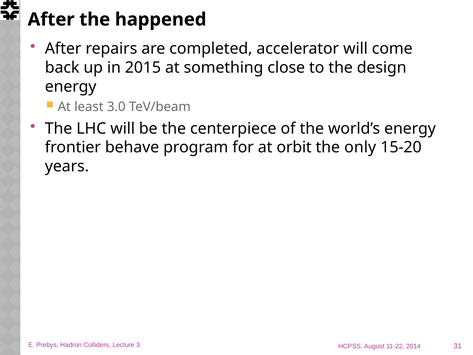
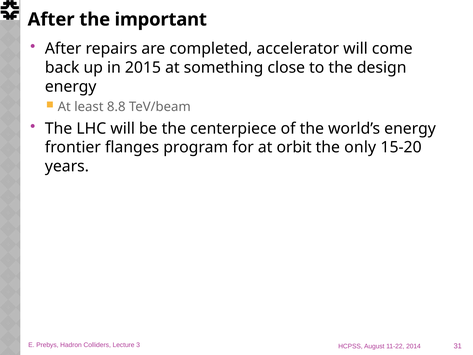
happened: happened -> important
3.0: 3.0 -> 8.8
behave: behave -> flanges
